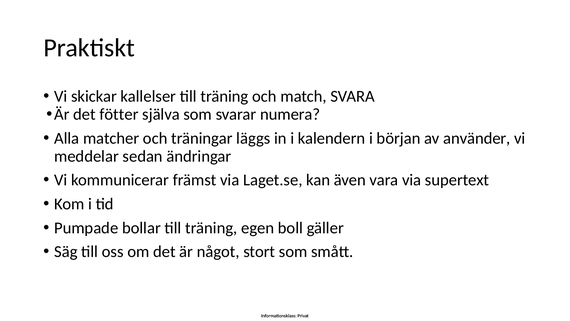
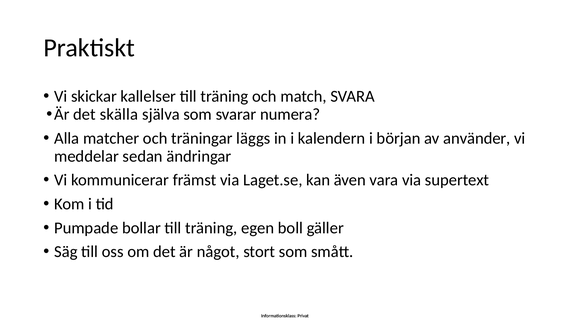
fötter: fötter -> skälla
